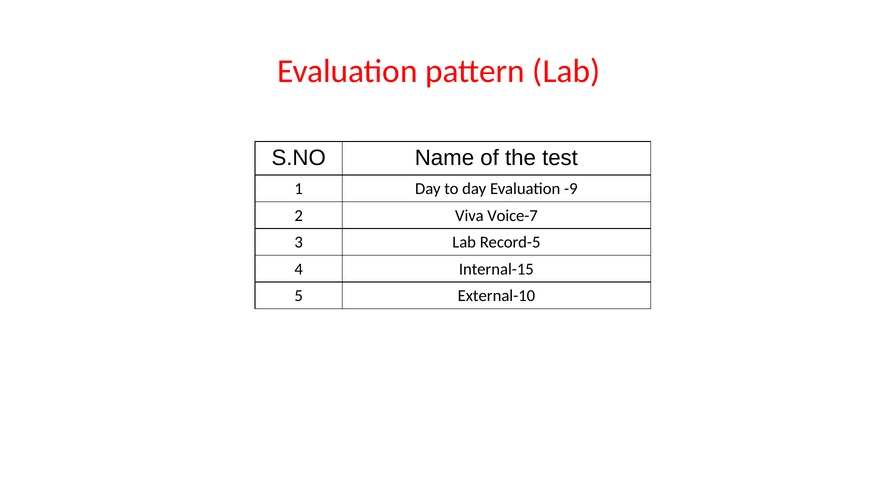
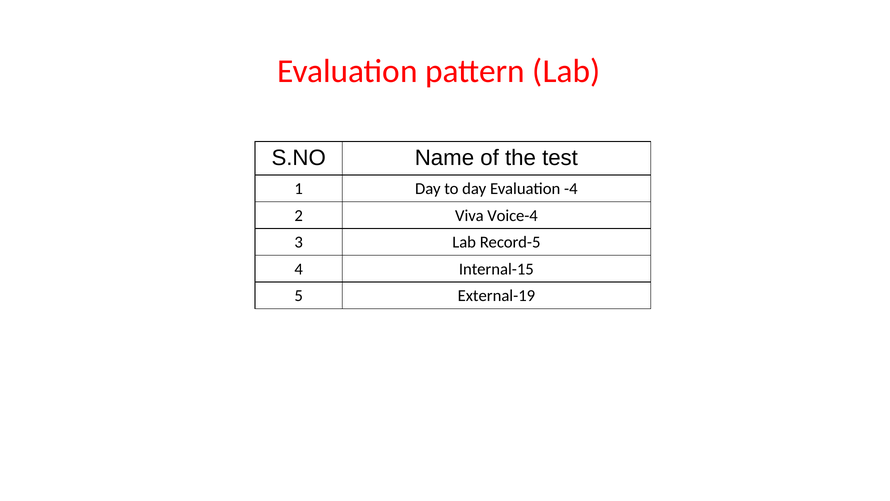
-9: -9 -> -4
Voice-7: Voice-7 -> Voice-4
External-10: External-10 -> External-19
